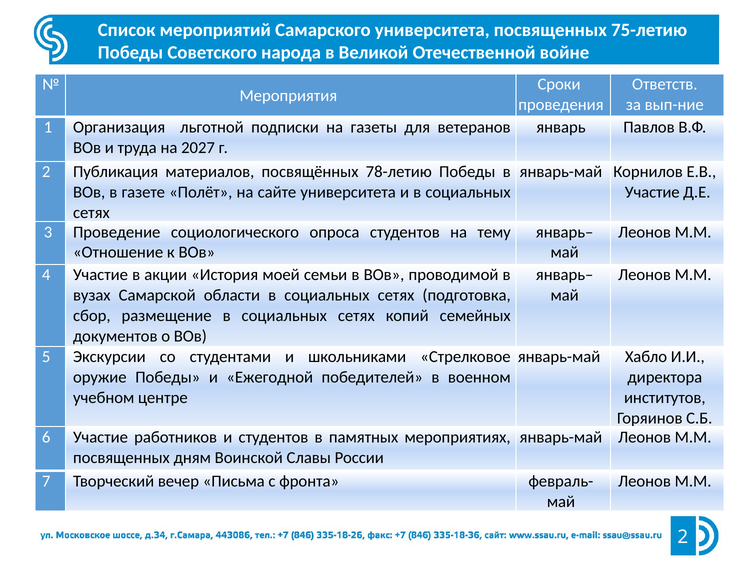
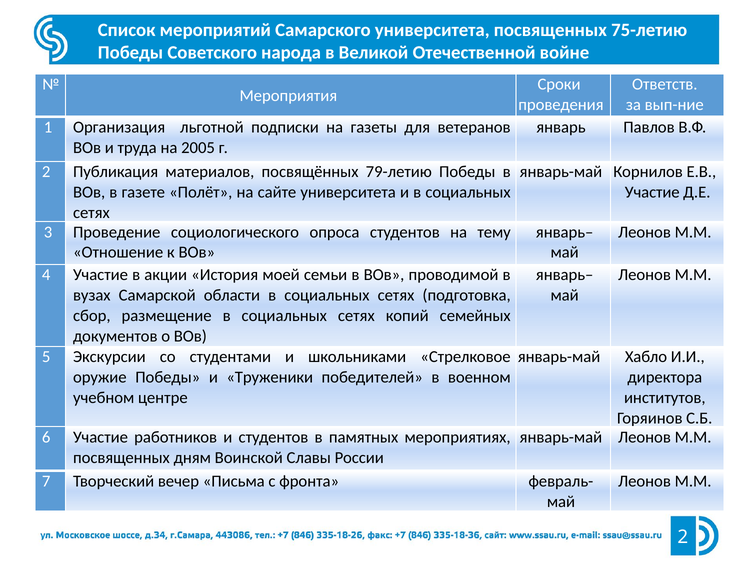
2027: 2027 -> 2005
78-летию: 78-летию -> 79-летию
Ежегодной: Ежегодной -> Труженики
